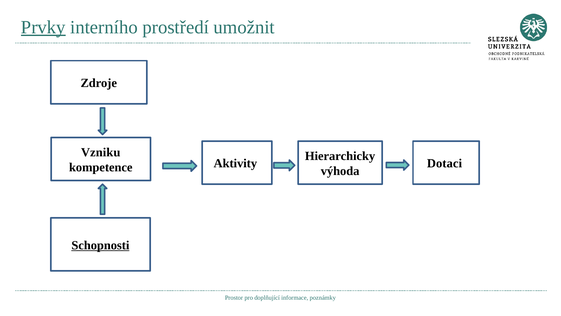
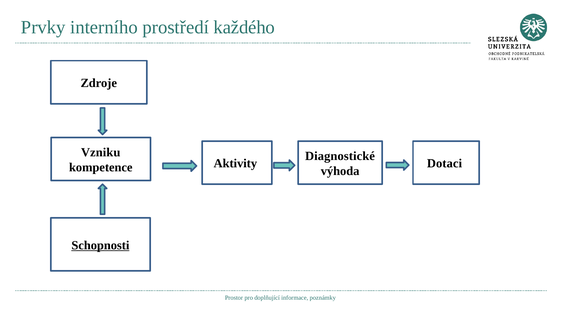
Prvky underline: present -> none
umožnit: umožnit -> každého
Hierarchicky: Hierarchicky -> Diagnostické
